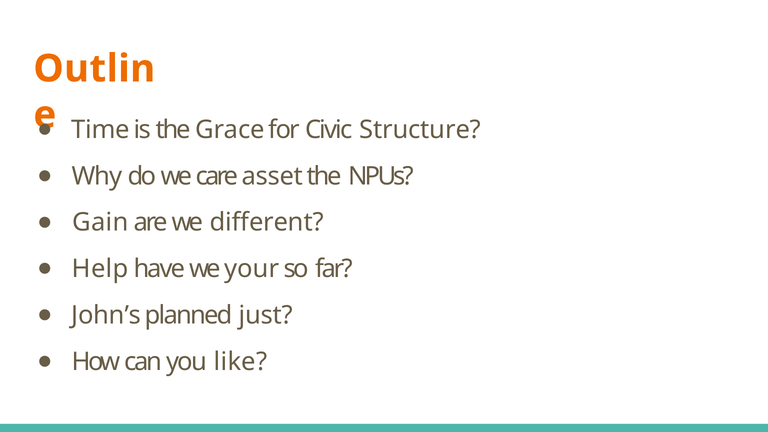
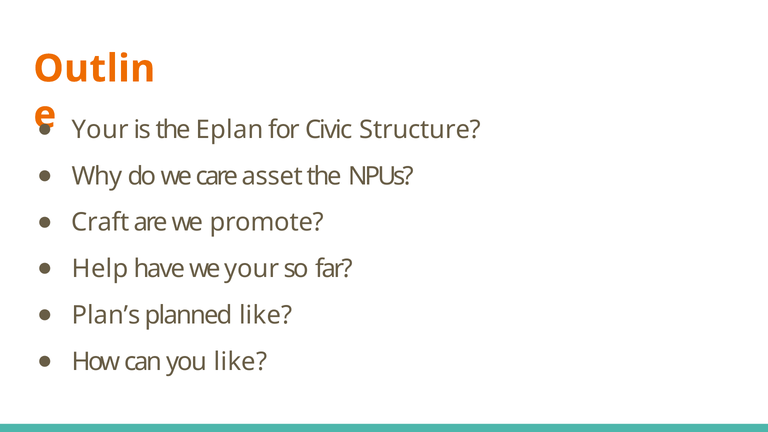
Time at (100, 130): Time -> Your
Grace: Grace -> Eplan
Gain: Gain -> Craft
different: different -> promote
John’s: John’s -> Plan’s
planned just: just -> like
